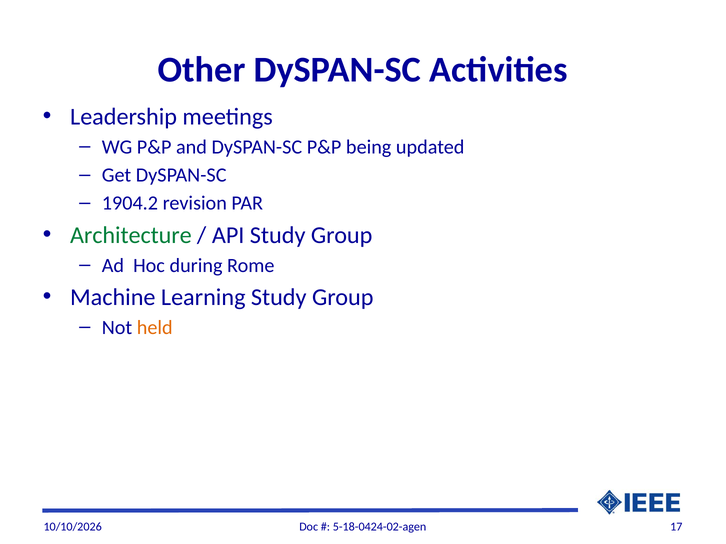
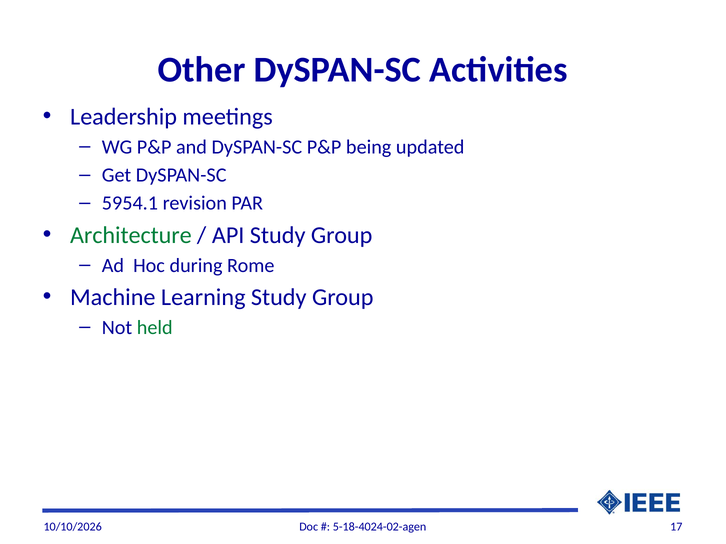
1904.2: 1904.2 -> 5954.1
held colour: orange -> green
5-18-0424-02-agen: 5-18-0424-02-agen -> 5-18-4024-02-agen
